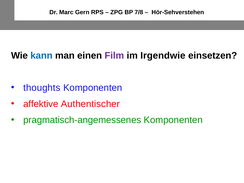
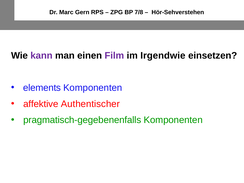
kann colour: blue -> purple
thoughts: thoughts -> elements
pragmatisch-angemessenes: pragmatisch-angemessenes -> pragmatisch-gegebenenfalls
